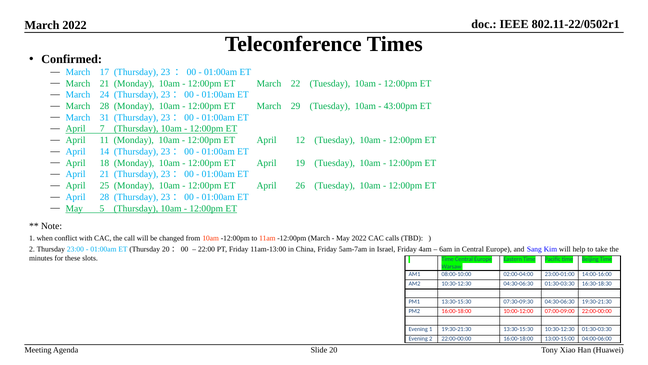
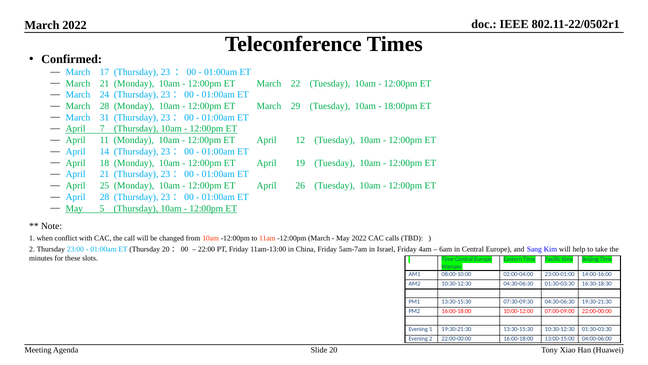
43:00pm: 43:00pm -> 18:00pm
